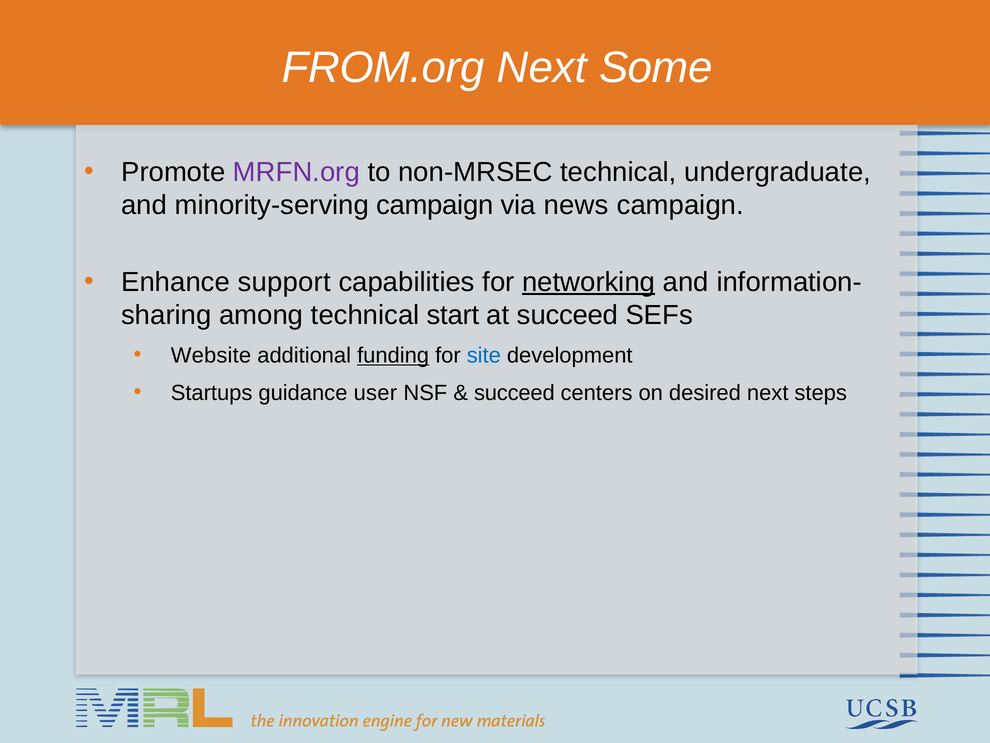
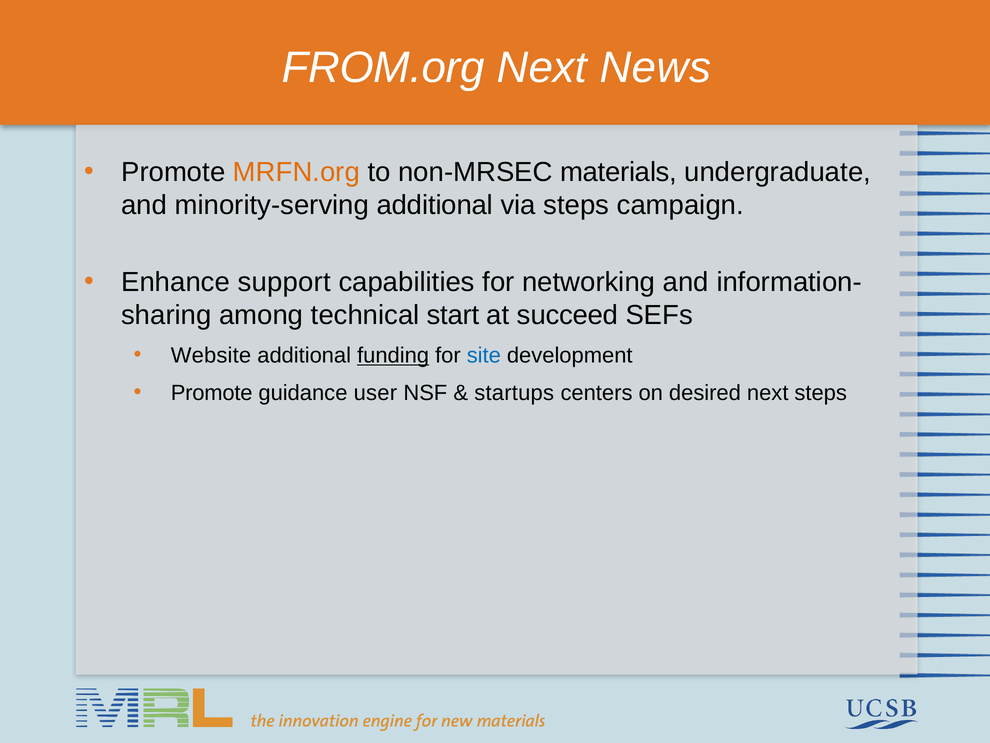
Some: Some -> News
MRFN.org colour: purple -> orange
non-MRSEC technical: technical -> materials
minority-serving campaign: campaign -> additional
via news: news -> steps
networking underline: present -> none
Startups at (212, 393): Startups -> Promote
succeed at (514, 393): succeed -> startups
